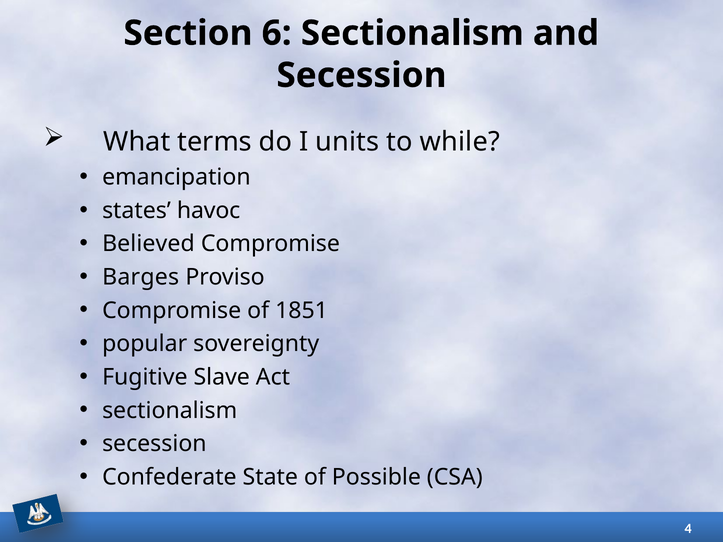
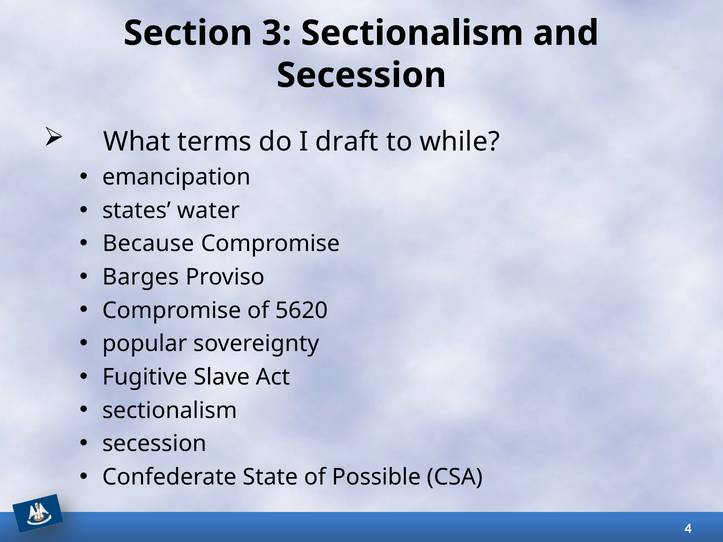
6: 6 -> 3
units: units -> draft
havoc: havoc -> water
Believed: Believed -> Because
1851: 1851 -> 5620
